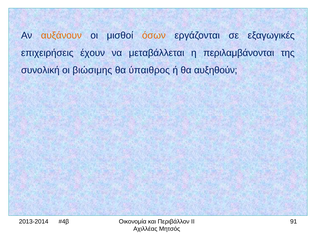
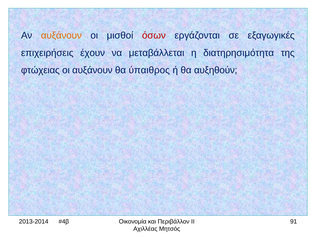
όσων colour: orange -> red
περιλαμβάνονται: περιλαμβάνονται -> διατηρησιμότητα
συνολική: συνολική -> φτώχειας
οι βιώσιμης: βιώσιμης -> αυξάνουν
